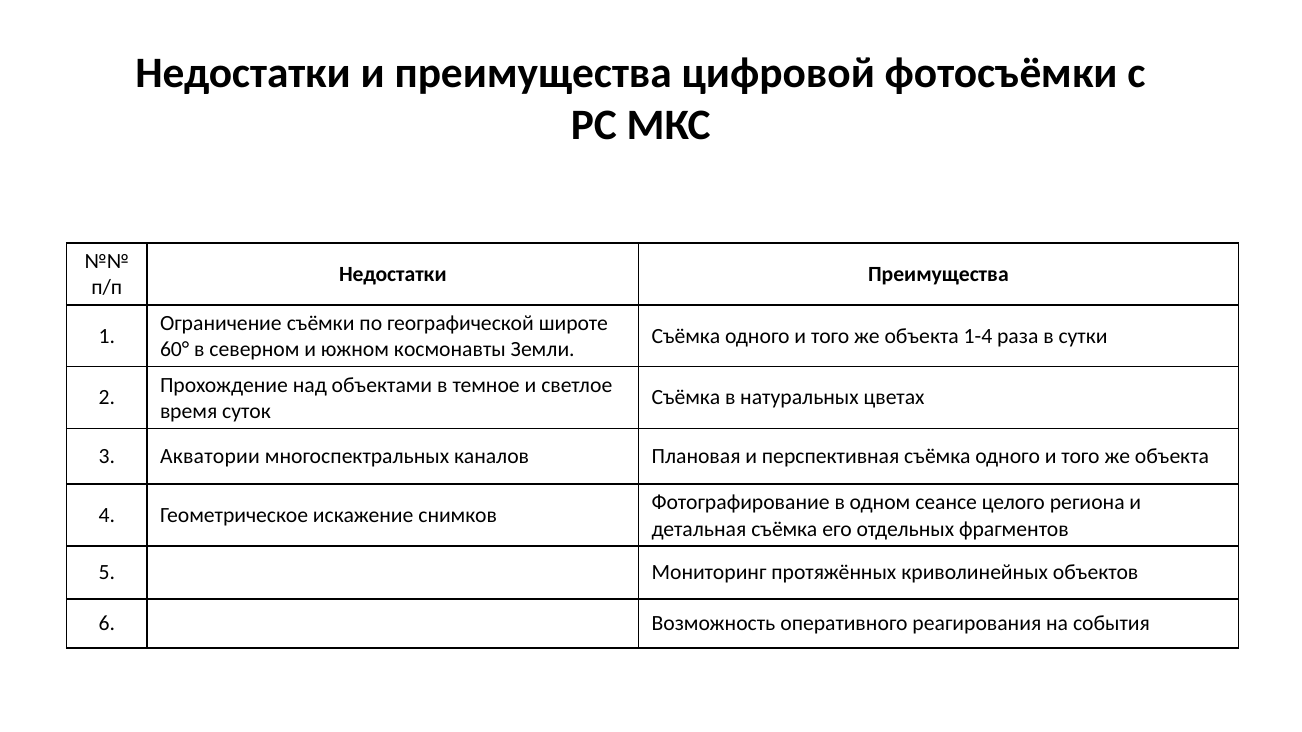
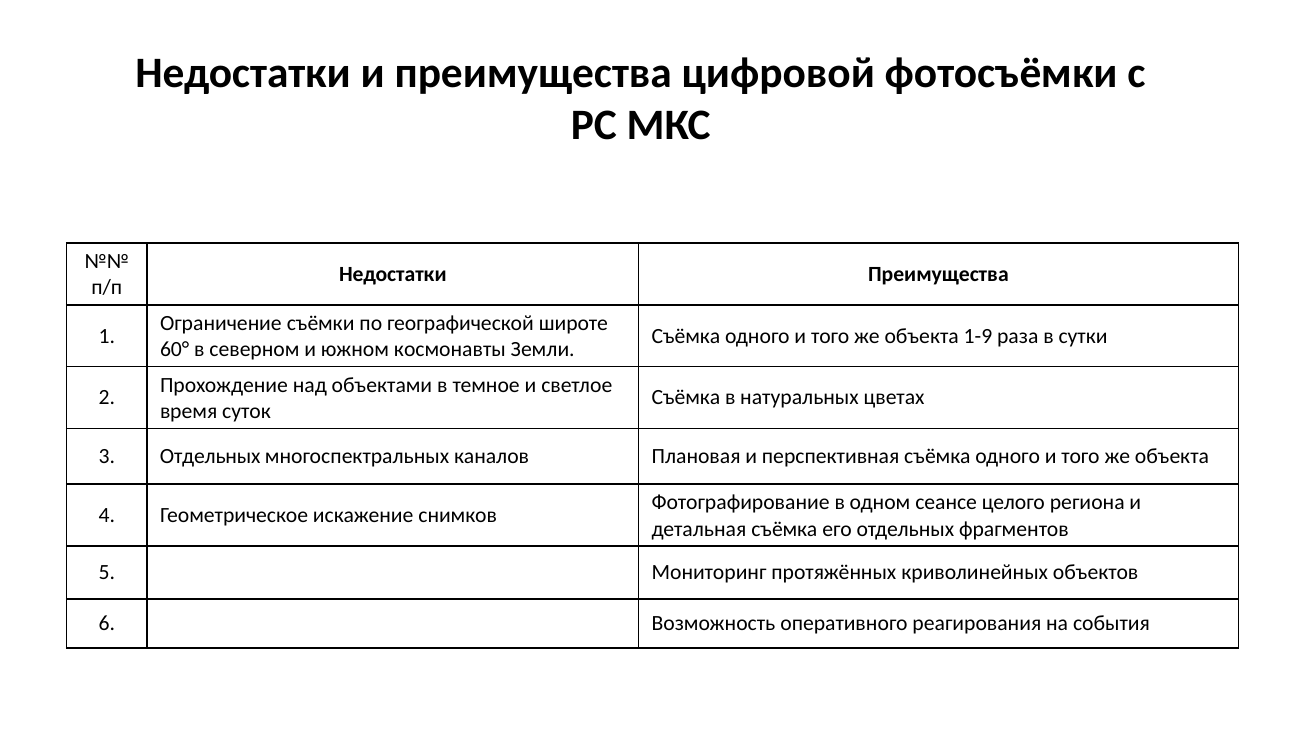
1-4: 1-4 -> 1-9
3 Акватории: Акватории -> Отдельных
